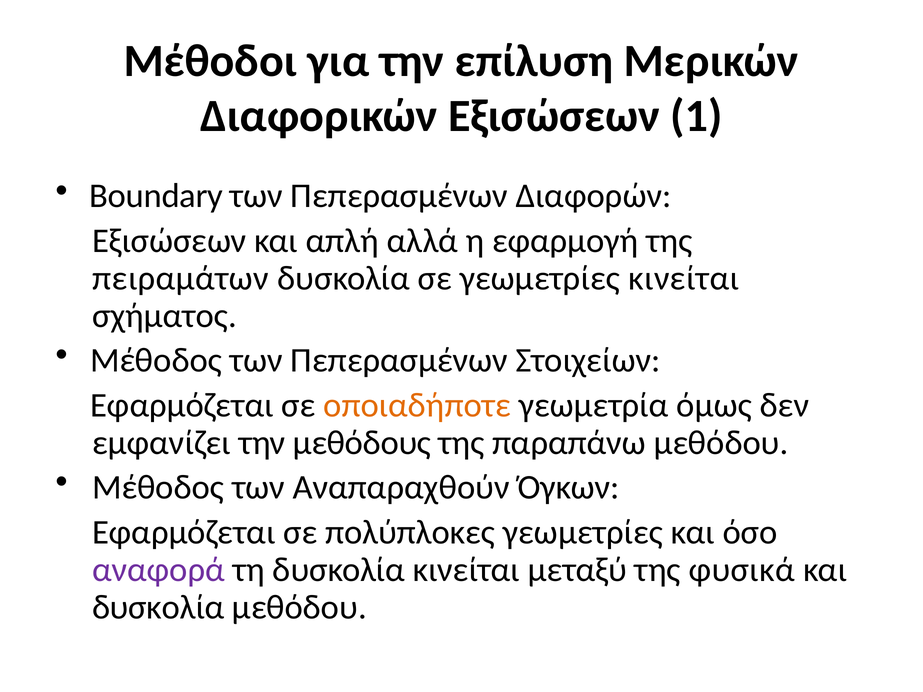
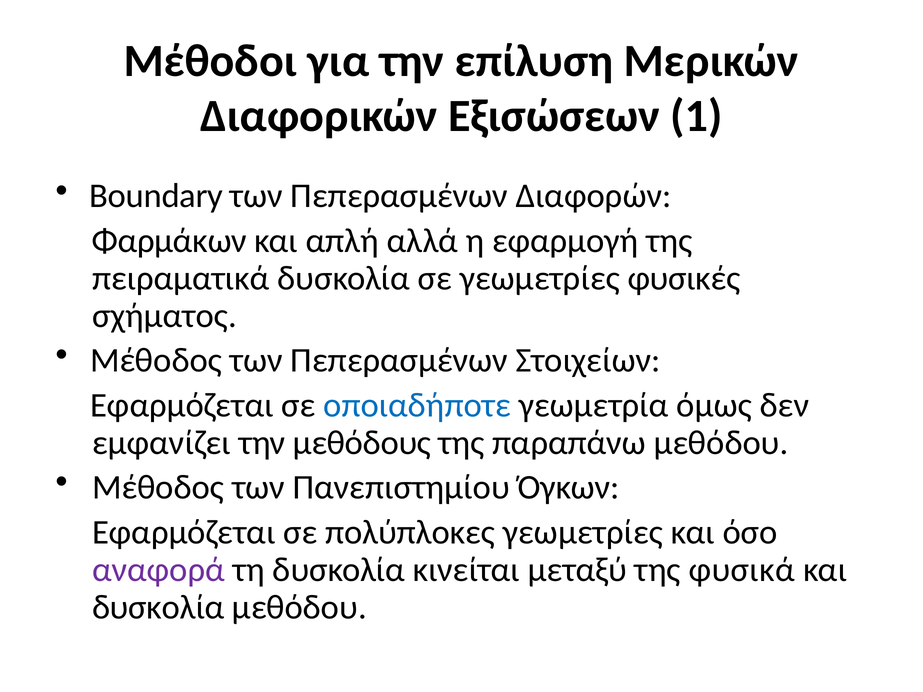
Εξισώσεων at (169, 241): Εξισώσεων -> Φαρμάκων
πειραμάτων: πειραμάτων -> πειραματικά
γεωμετρίες κινείται: κινείται -> φυσικές
οποιαδήποτε colour: orange -> blue
Αναπαραχθούν: Αναπαραχθούν -> Πανεπιστημίου
